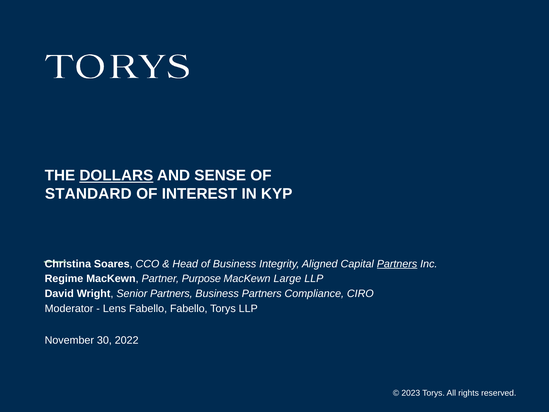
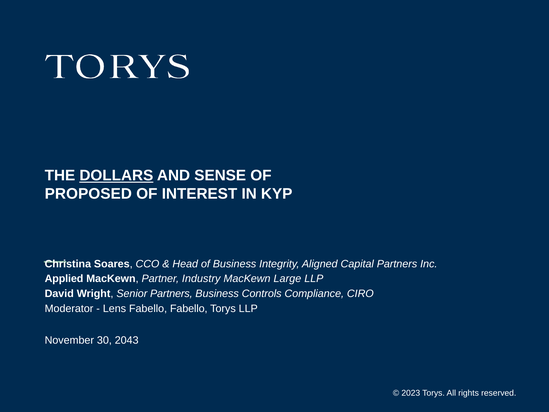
STANDARD: STANDARD -> PROPOSED
Partners at (397, 264) underline: present -> none
Regime: Regime -> Applied
Purpose: Purpose -> Industry
Business Partners: Partners -> Controls
2022: 2022 -> 2043
